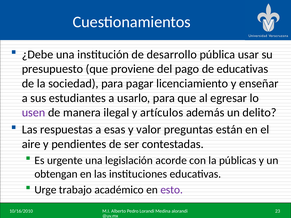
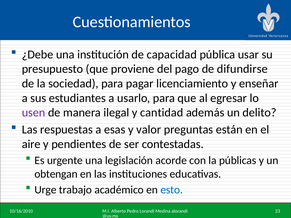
desarrollo: desarrollo -> capacidad
de educativas: educativas -> difundirse
artículos: artículos -> cantidad
esto colour: purple -> blue
